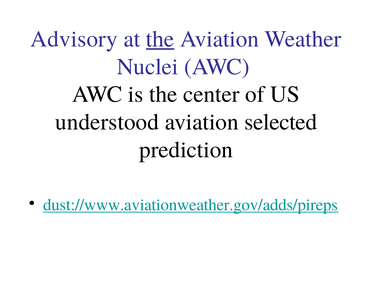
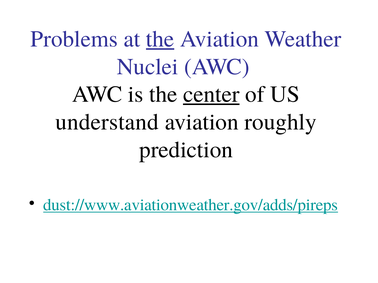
Advisory: Advisory -> Problems
center underline: none -> present
understood: understood -> understand
selected: selected -> roughly
